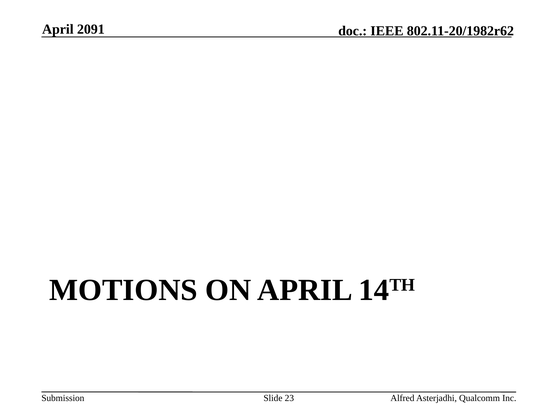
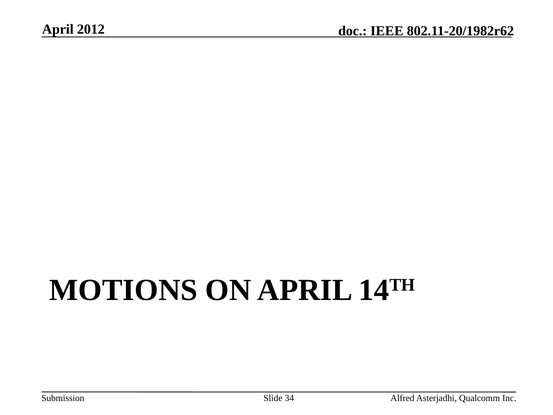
2091: 2091 -> 2012
23: 23 -> 34
